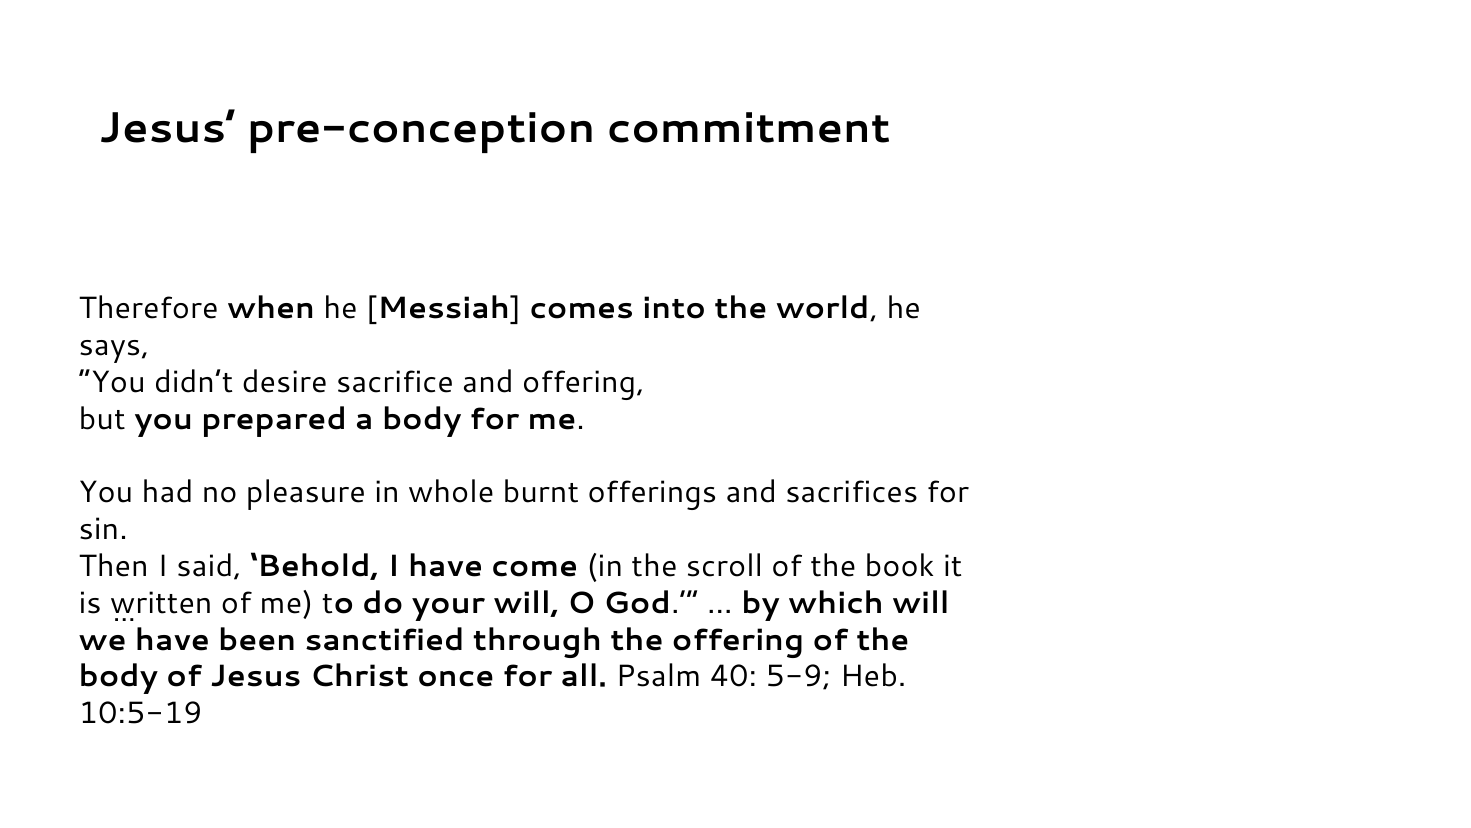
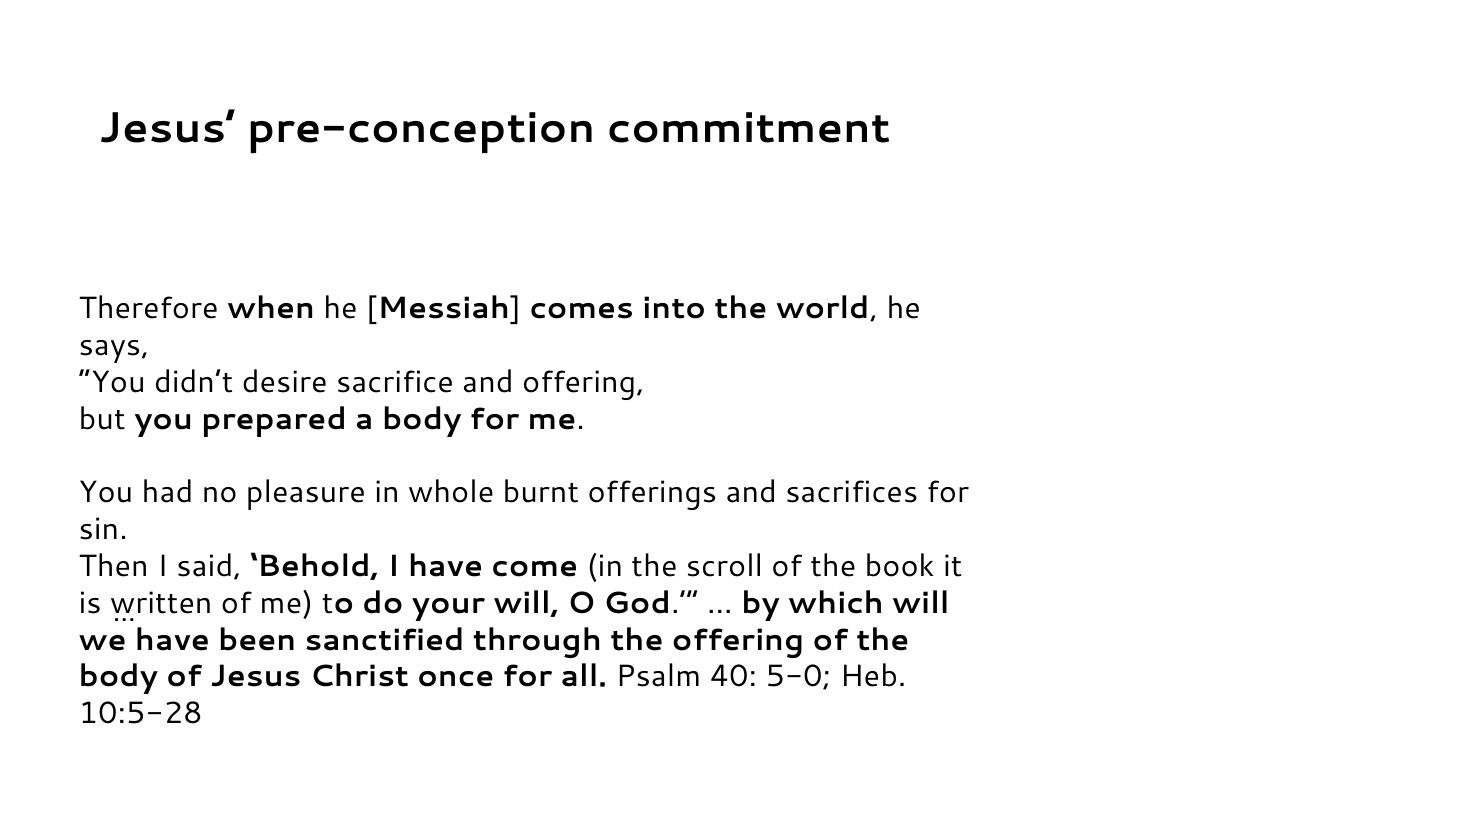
5-9: 5-9 -> 5-0
10:5-19: 10:5-19 -> 10:5-28
